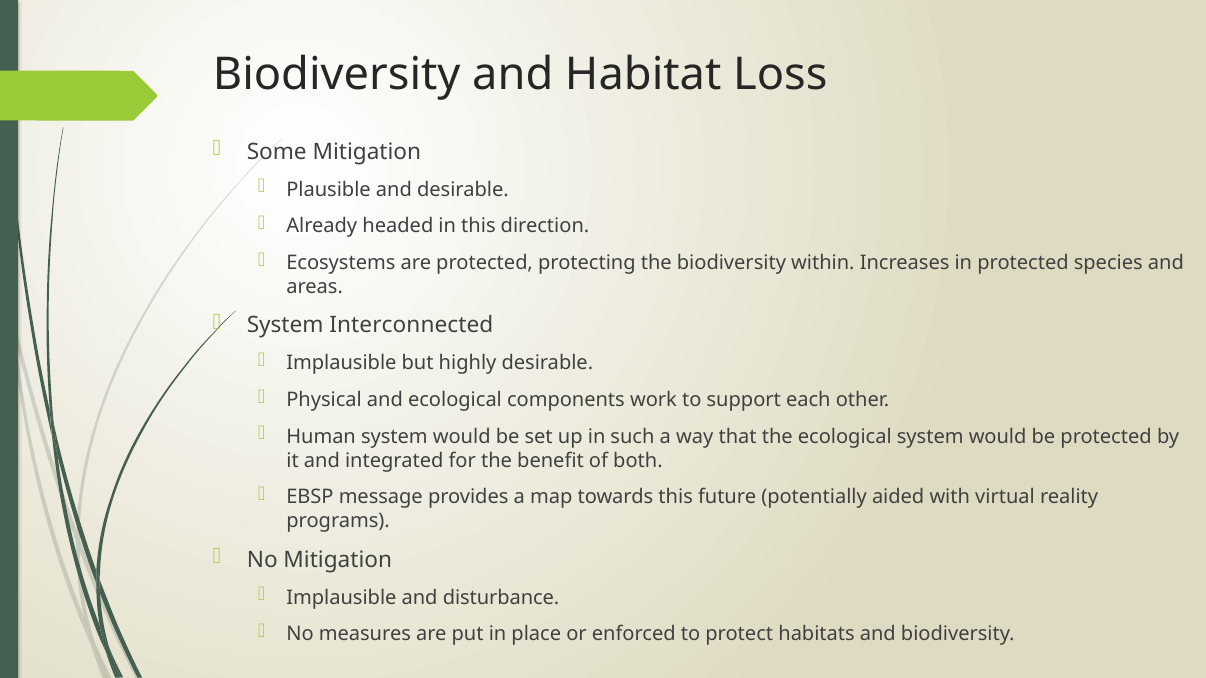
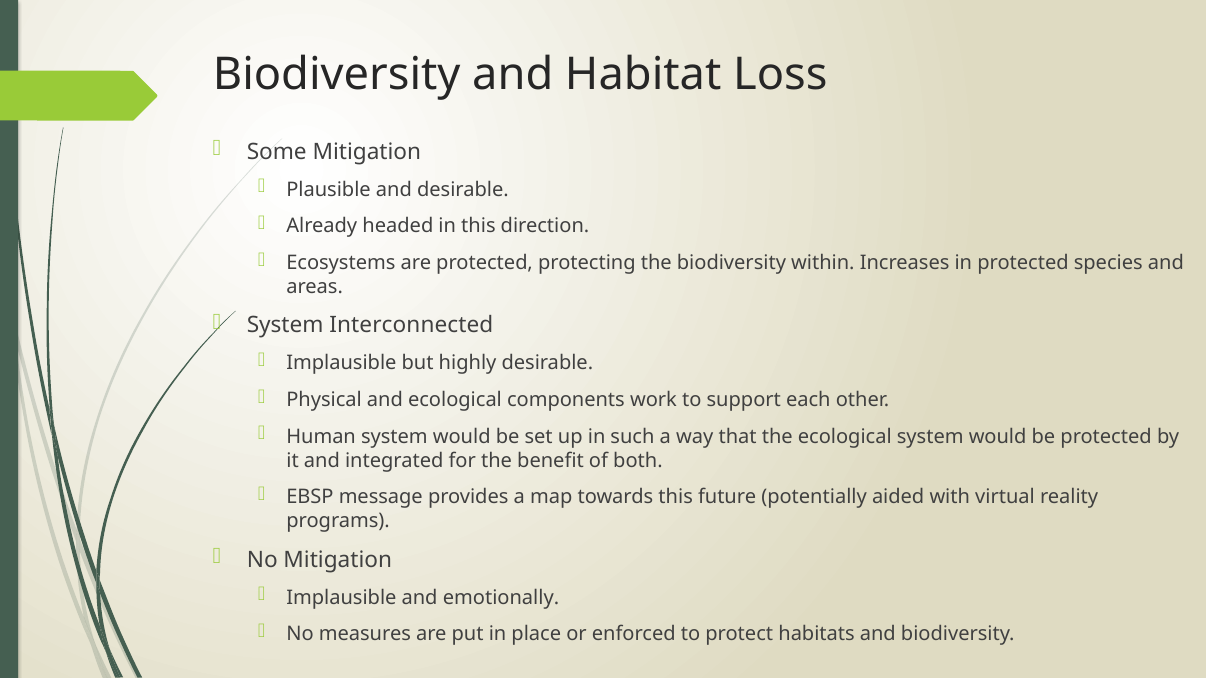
disturbance: disturbance -> emotionally
